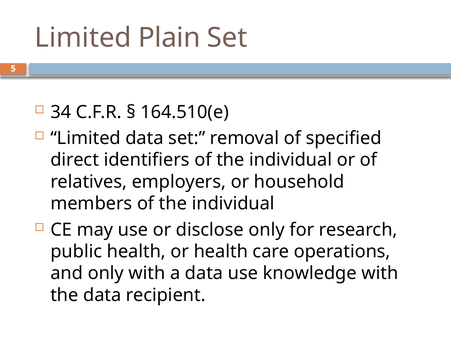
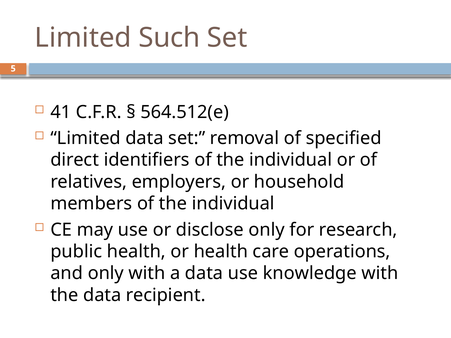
Plain: Plain -> Such
34: 34 -> 41
164.510(e: 164.510(e -> 564.512(e
